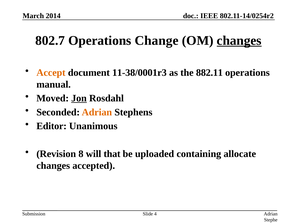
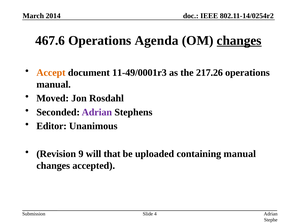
802.7: 802.7 -> 467.6
Change: Change -> Agenda
11-38/0001r3: 11-38/0001r3 -> 11-49/0001r3
882.11: 882.11 -> 217.26
Jon underline: present -> none
Adrian at (97, 112) colour: orange -> purple
8: 8 -> 9
containing allocate: allocate -> manual
